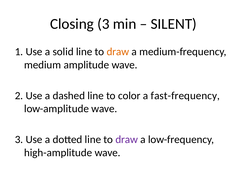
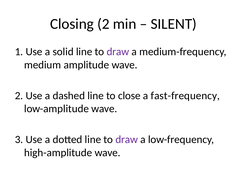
Closing 3: 3 -> 2
draw at (118, 52) colour: orange -> purple
color: color -> close
